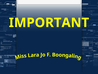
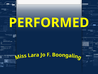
IMPORTANT: IMPORTANT -> PERFORMED
